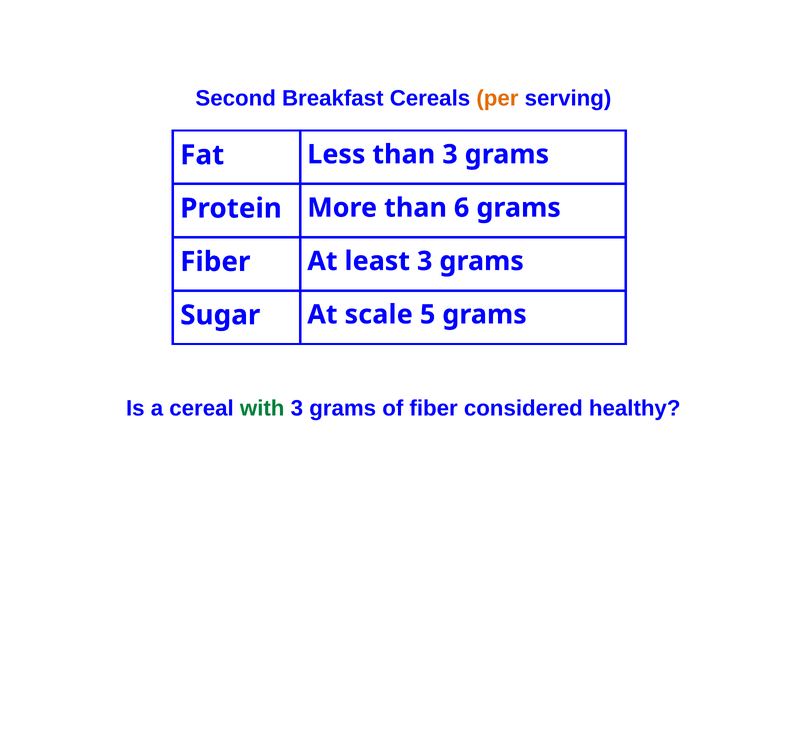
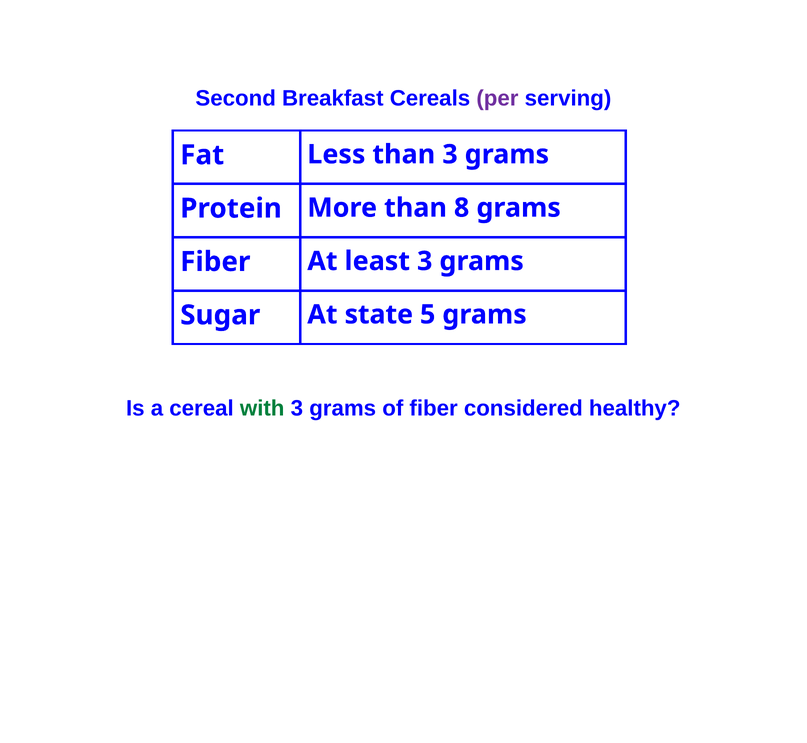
per colour: orange -> purple
6: 6 -> 8
scale: scale -> state
